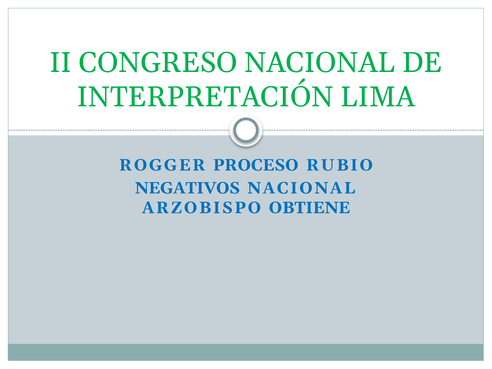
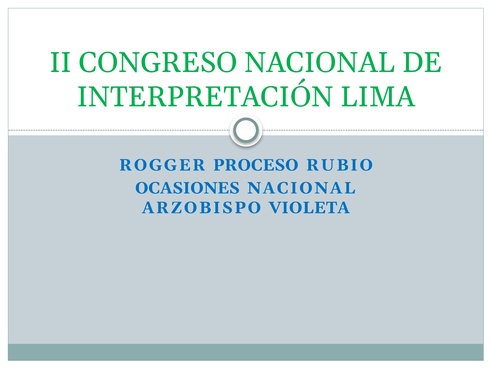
NEGATIVOS: NEGATIVOS -> OCASIONES
OBTIENE: OBTIENE -> VIOLETA
